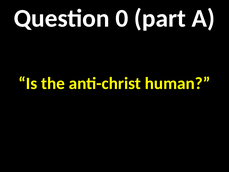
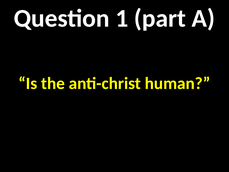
0: 0 -> 1
